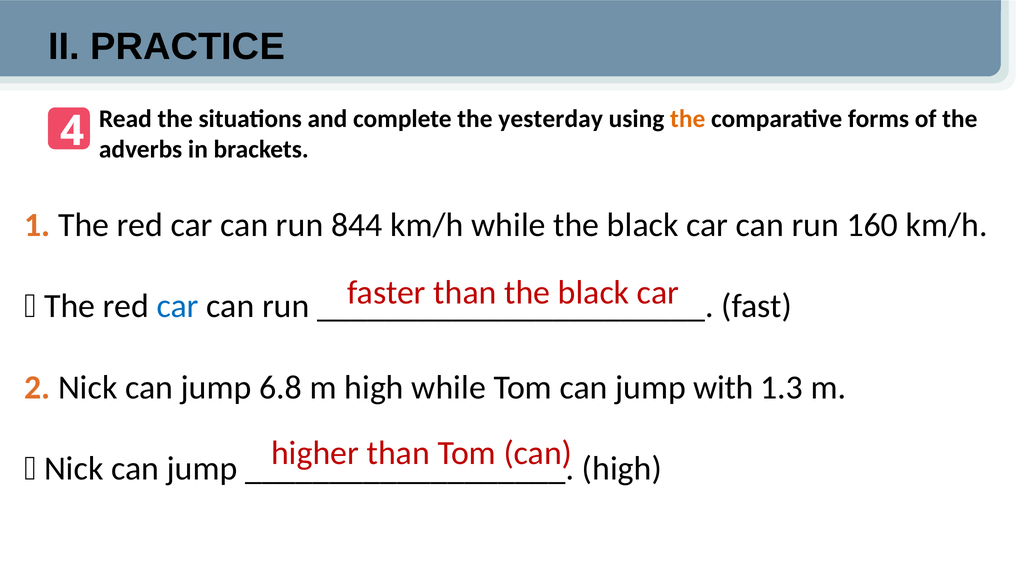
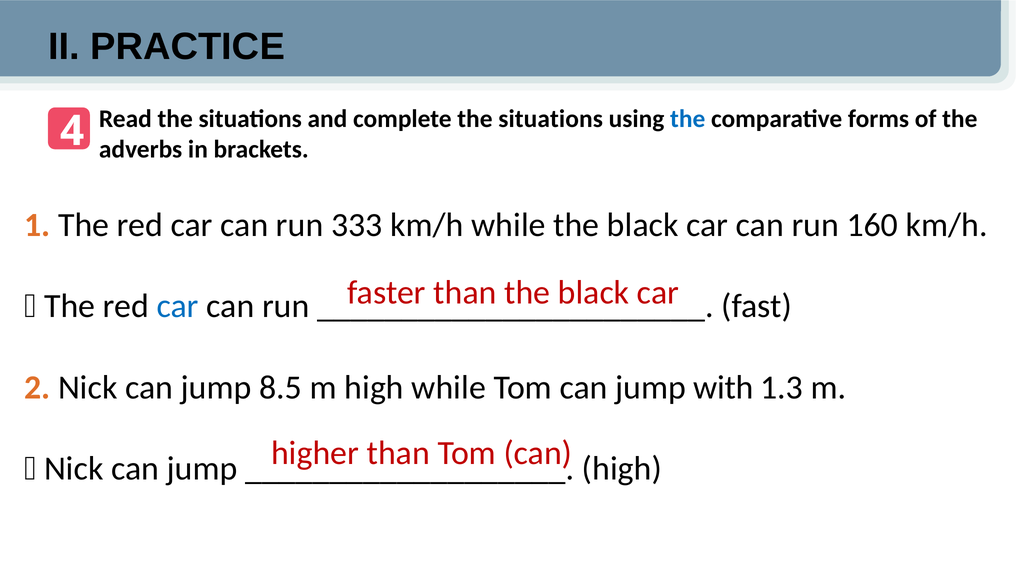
complete the yesterday: yesterday -> situations
the at (688, 119) colour: orange -> blue
844: 844 -> 333
6.8: 6.8 -> 8.5
